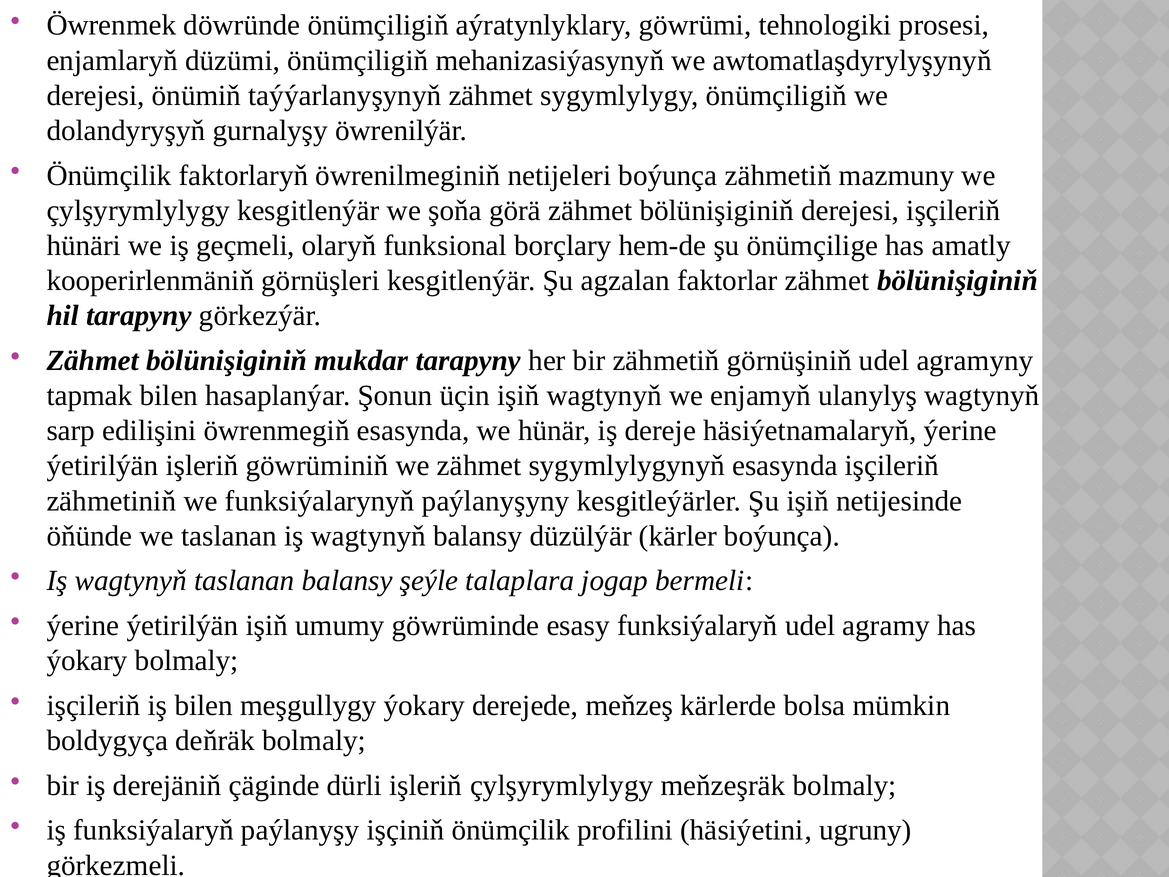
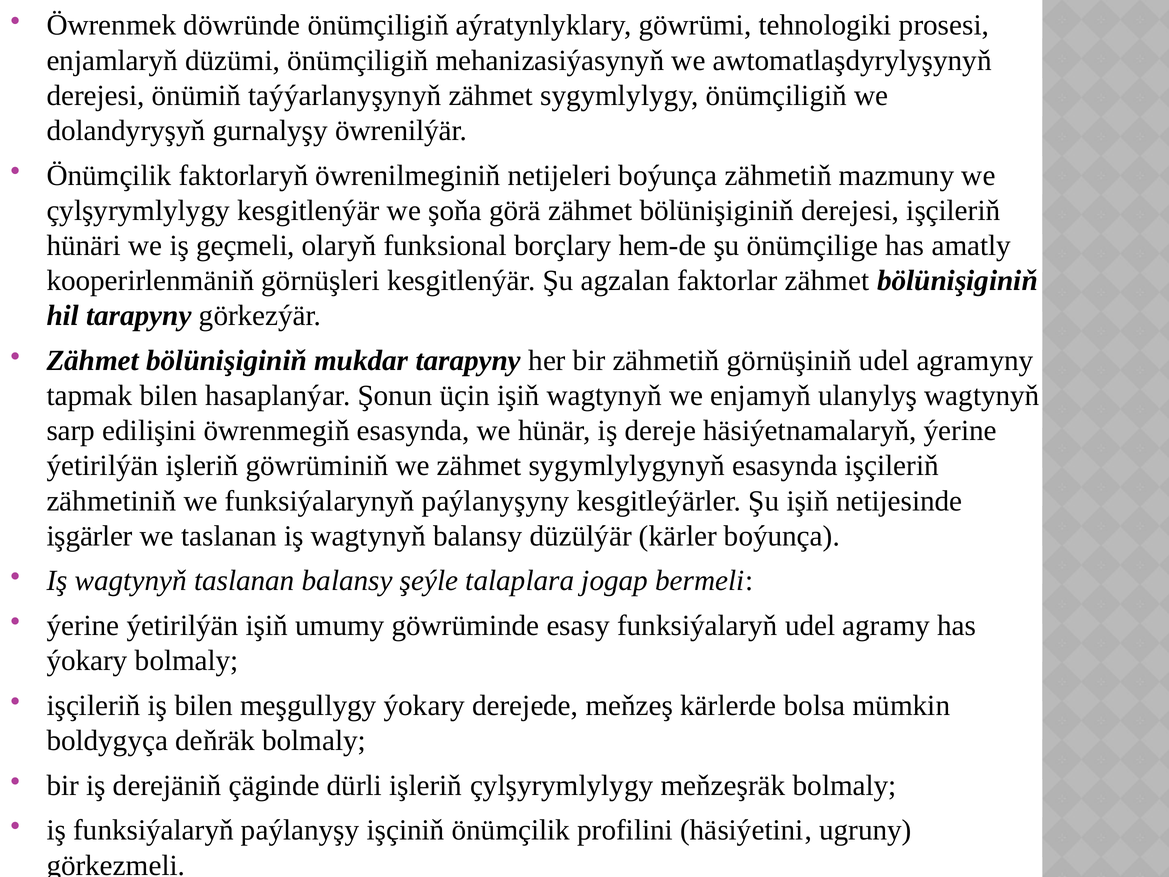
öňünde: öňünde -> işgärler
